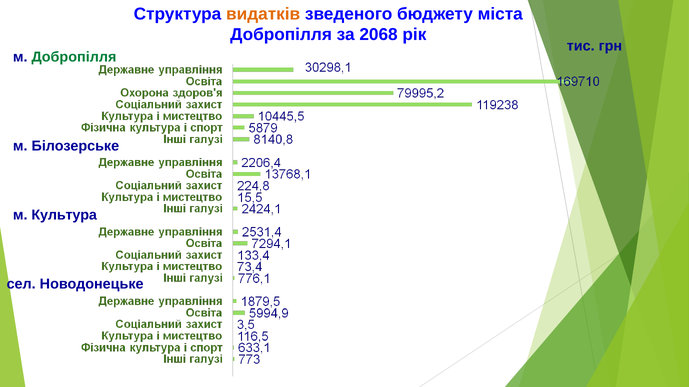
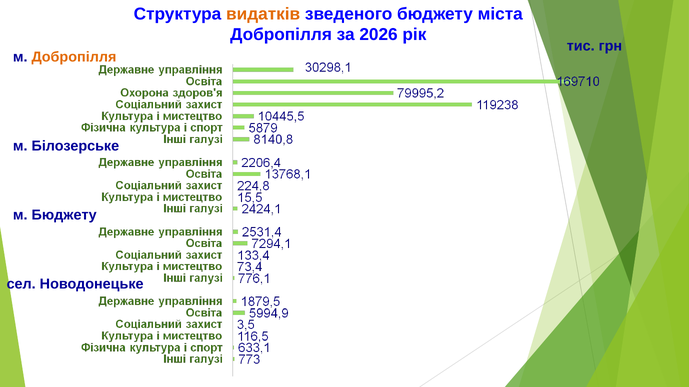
2068: 2068 -> 2026
Добропілля at (74, 57) colour: green -> orange
м Культура: Культура -> Бюджету
